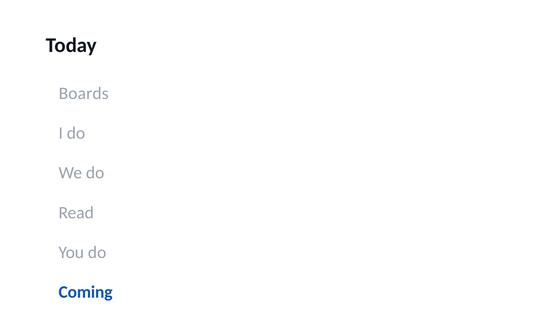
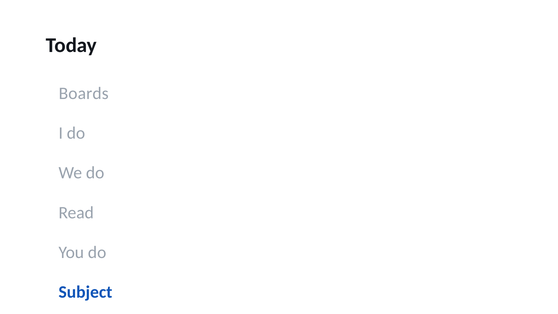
Coming: Coming -> Subject
